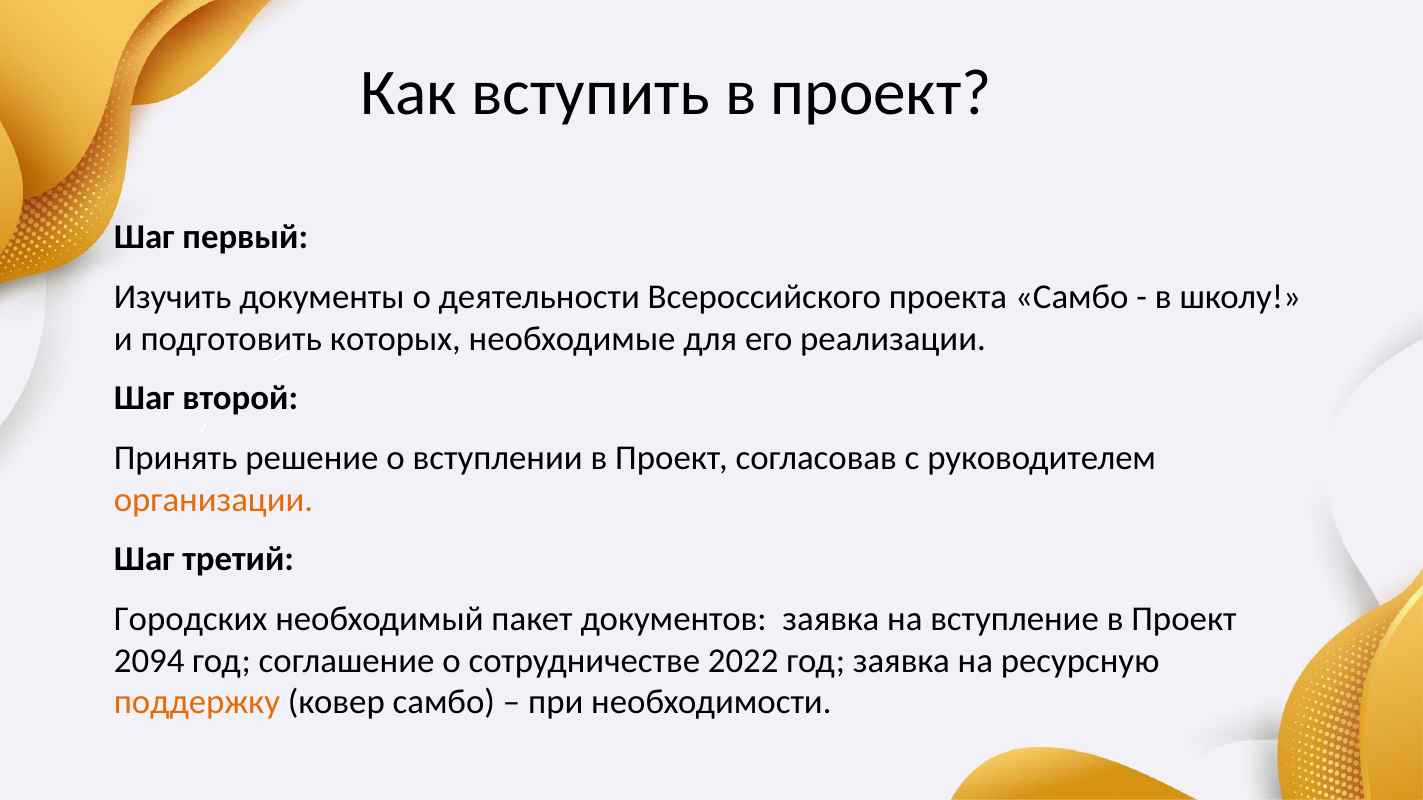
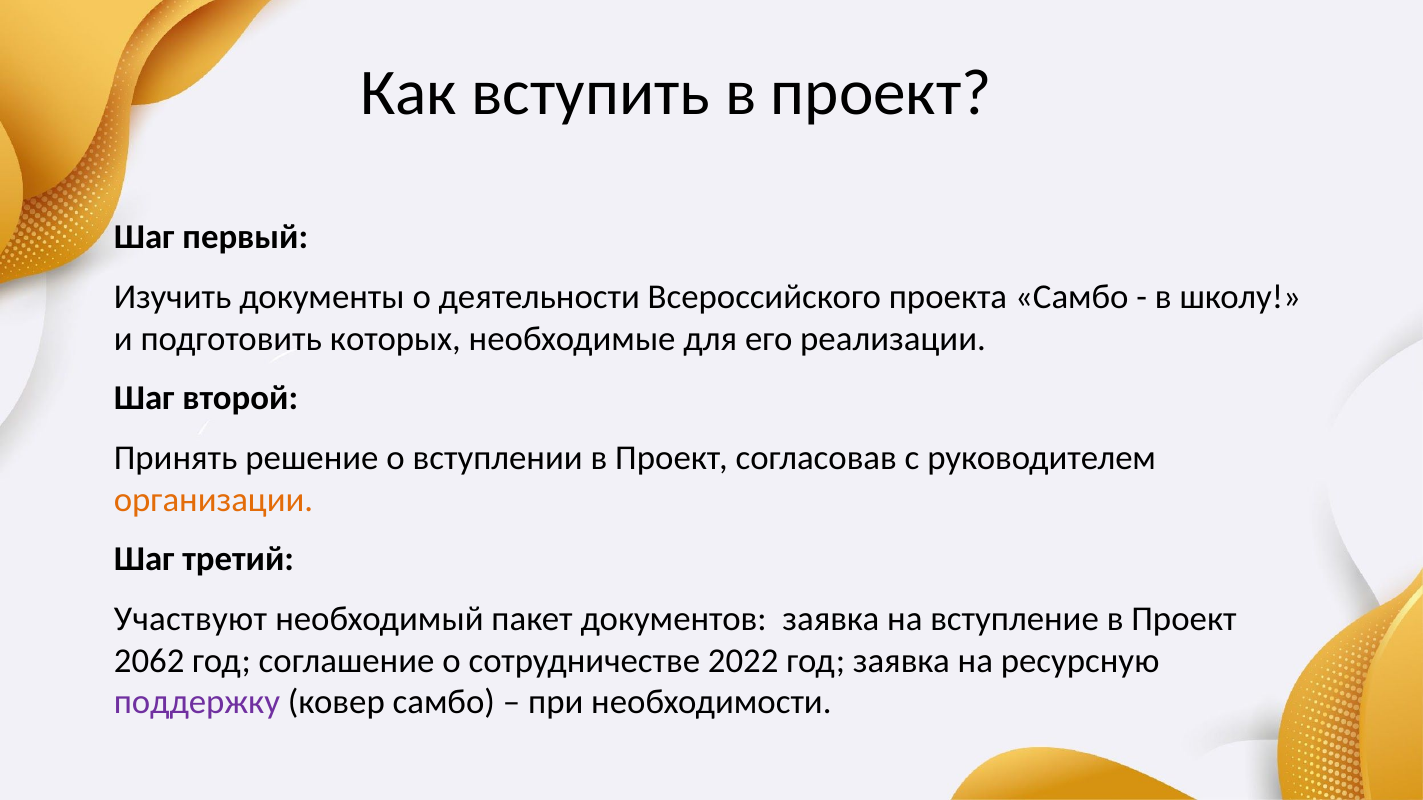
Городских: Городских -> Участвуют
2094: 2094 -> 2062
поддержку colour: orange -> purple
